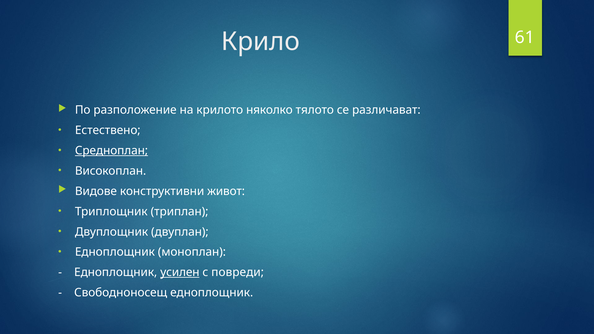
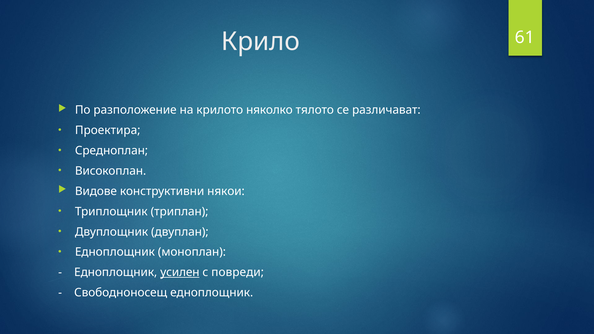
Естествено: Естествено -> Проектира
Средноплан underline: present -> none
живот: живот -> някои
